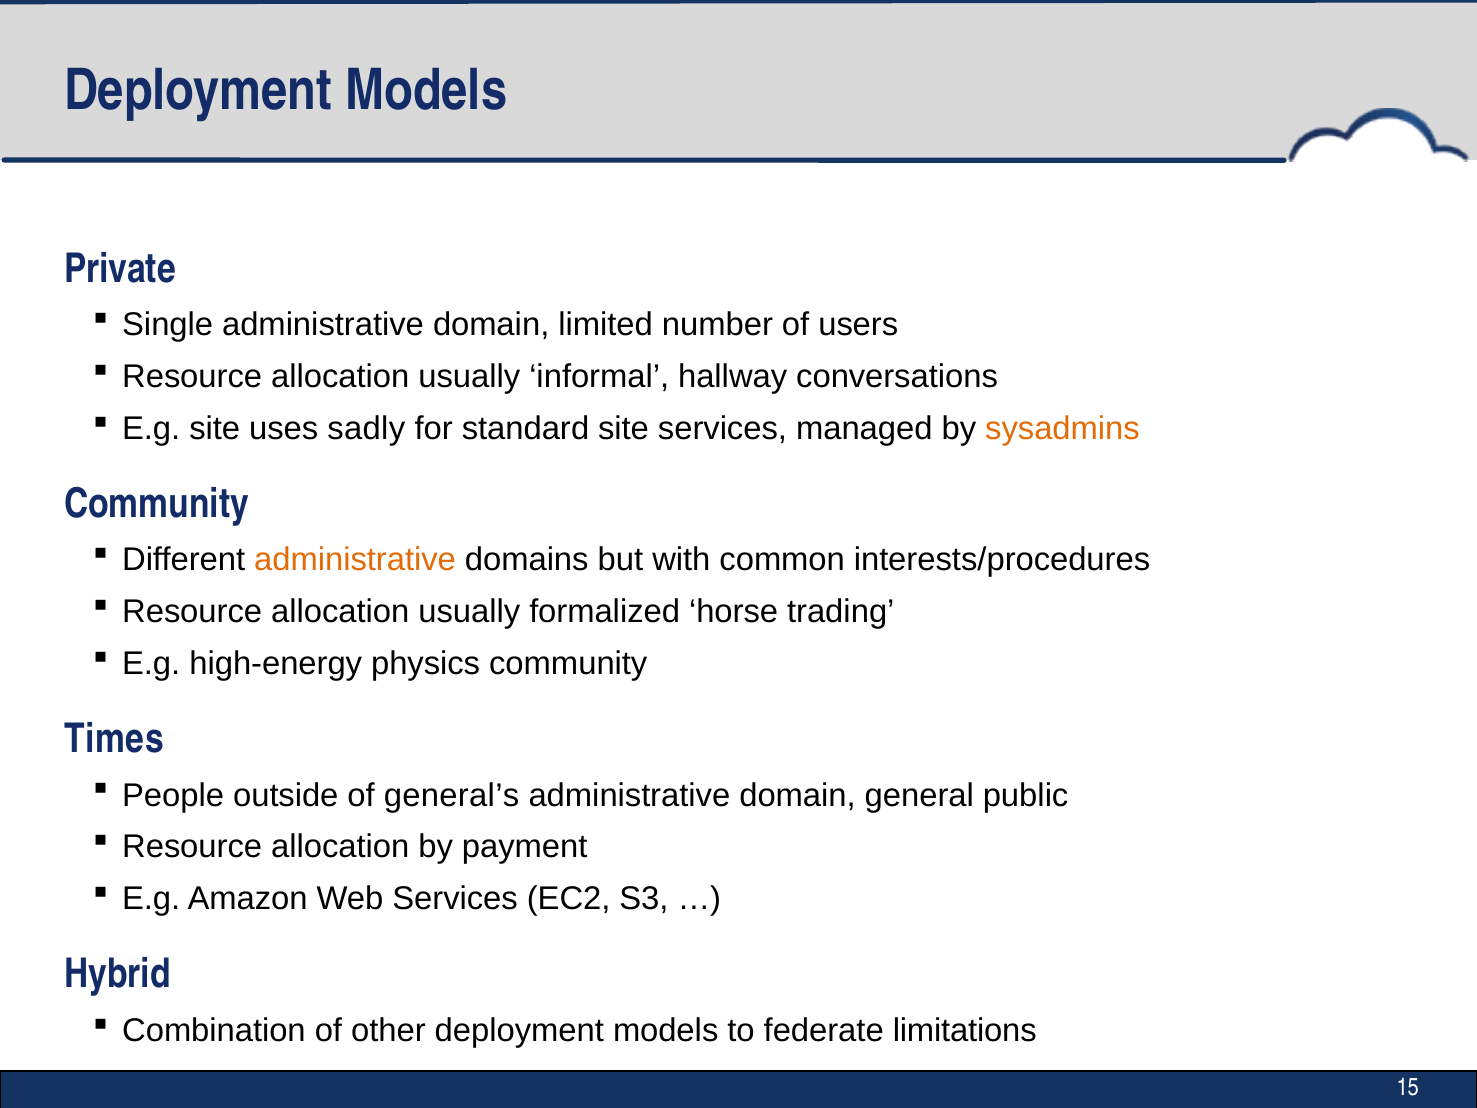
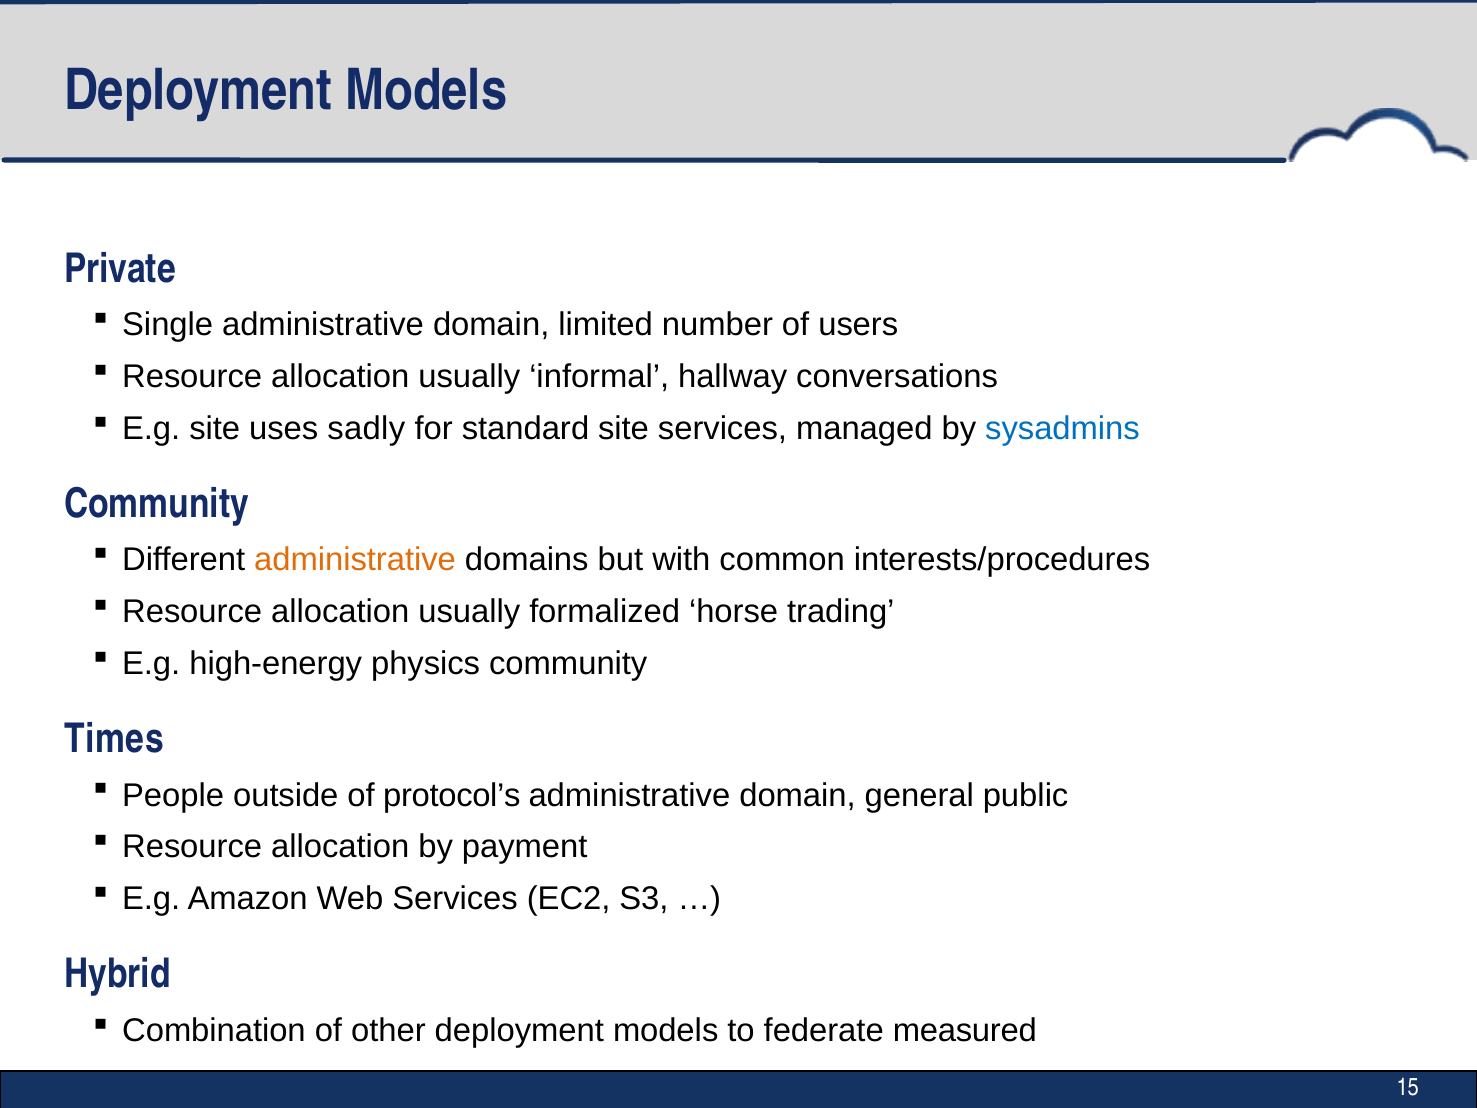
sysadmins colour: orange -> blue
general’s: general’s -> protocol’s
limitations: limitations -> measured
